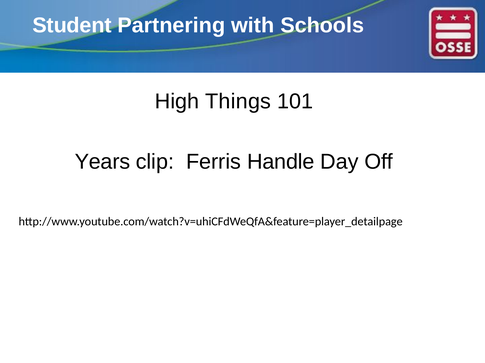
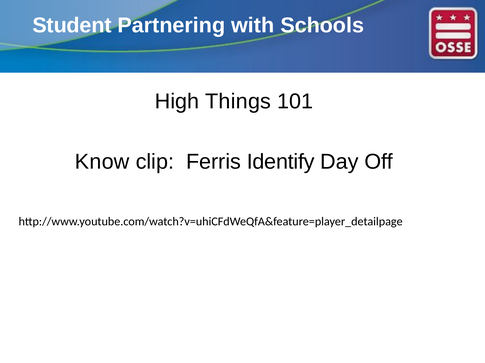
Years: Years -> Know
Handle: Handle -> Identify
